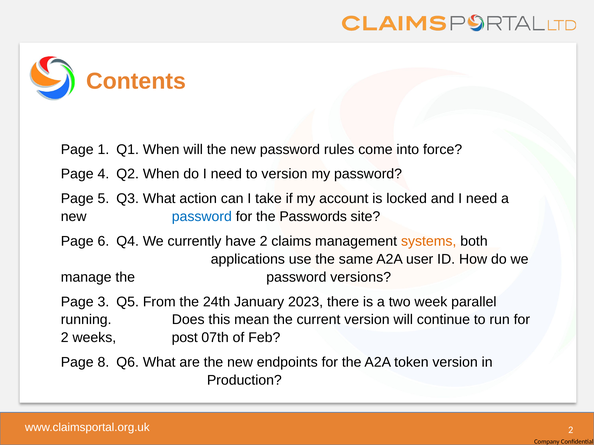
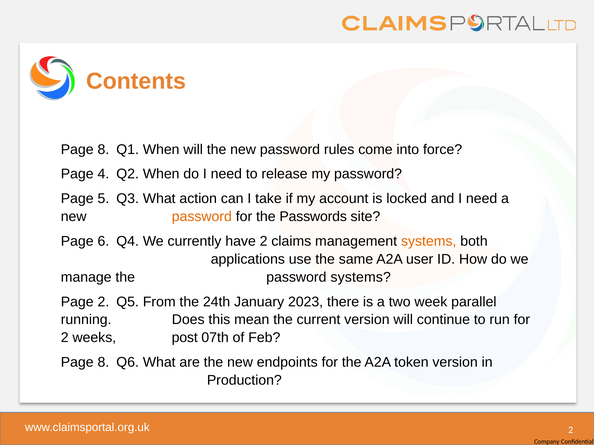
1 at (103, 150): 1 -> 8
to version: version -> release
password at (202, 217) colour: blue -> orange
password versions: versions -> systems
Page 3: 3 -> 2
